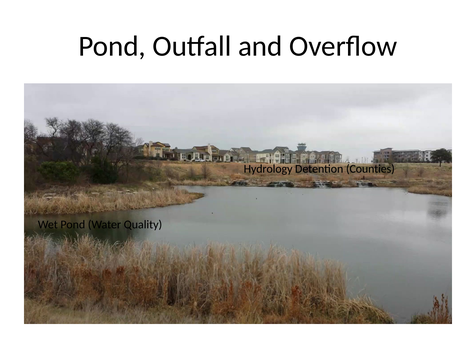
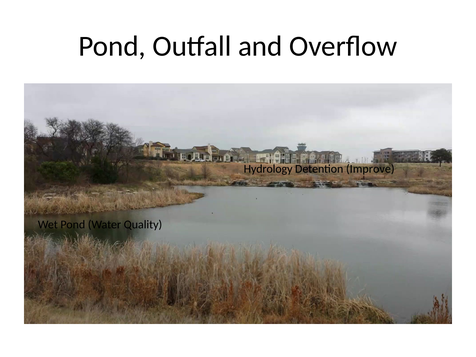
Counties: Counties -> Improve
